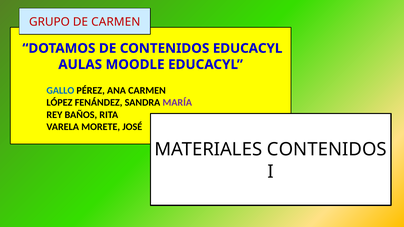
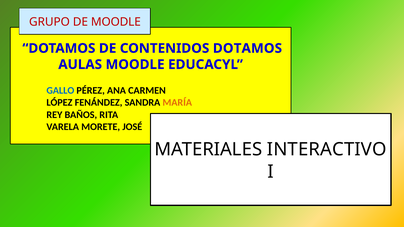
DE CARMEN: CARMEN -> MOODLE
CONTENIDOS EDUCACYL: EDUCACYL -> DOTAMOS
MARÍA colour: purple -> orange
MATERIALES CONTENIDOS: CONTENIDOS -> INTERACTIVO
